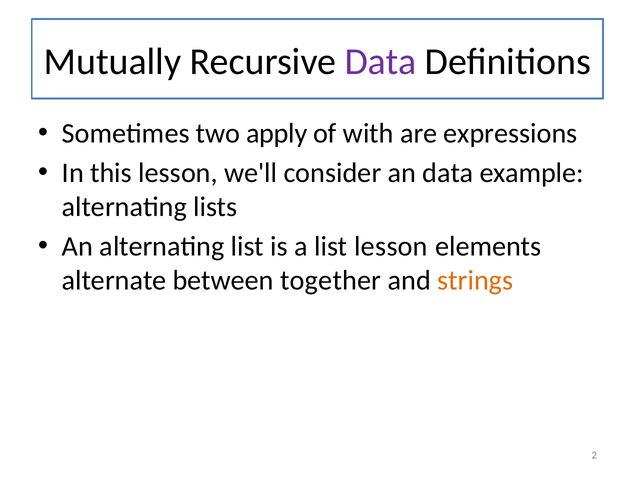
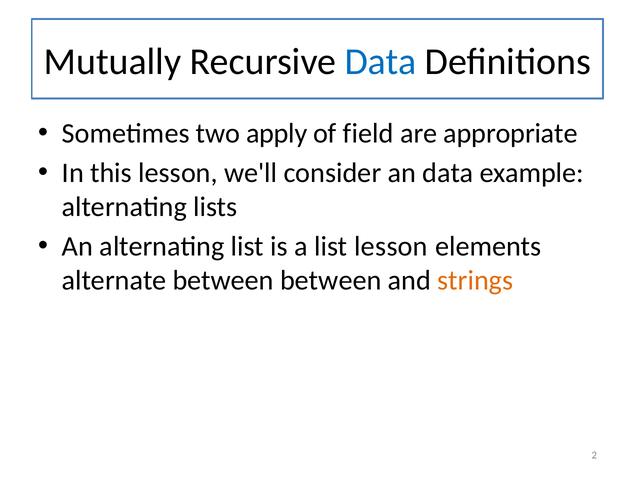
Data at (381, 61) colour: purple -> blue
with: with -> field
expressions: expressions -> appropriate
between together: together -> between
